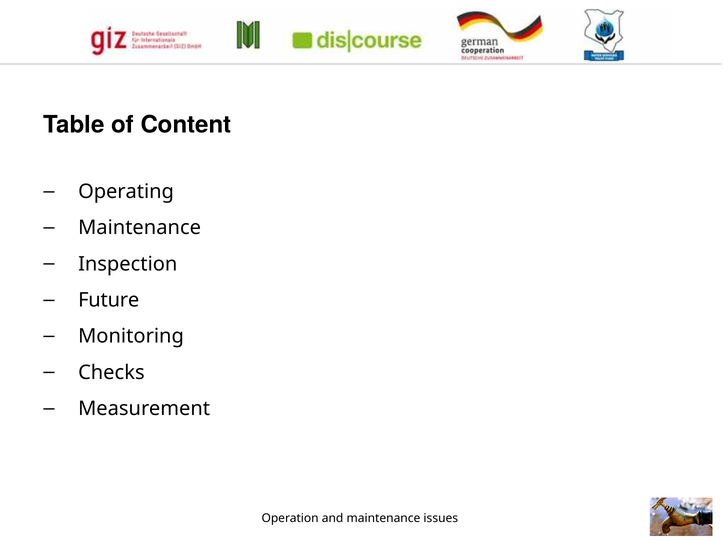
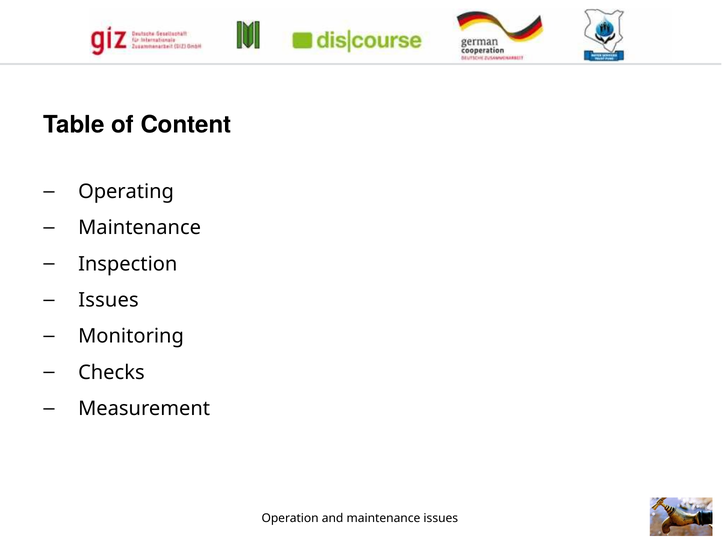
Future at (109, 300): Future -> Issues
